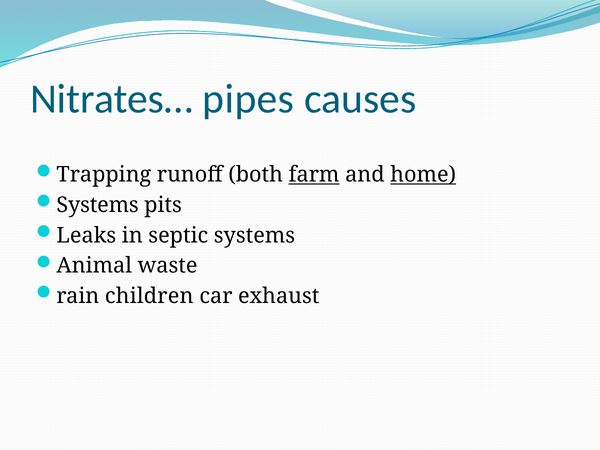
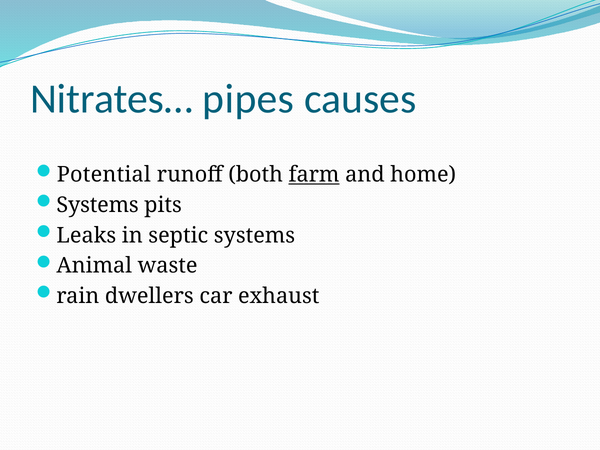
Trapping: Trapping -> Potential
home underline: present -> none
children: children -> dwellers
